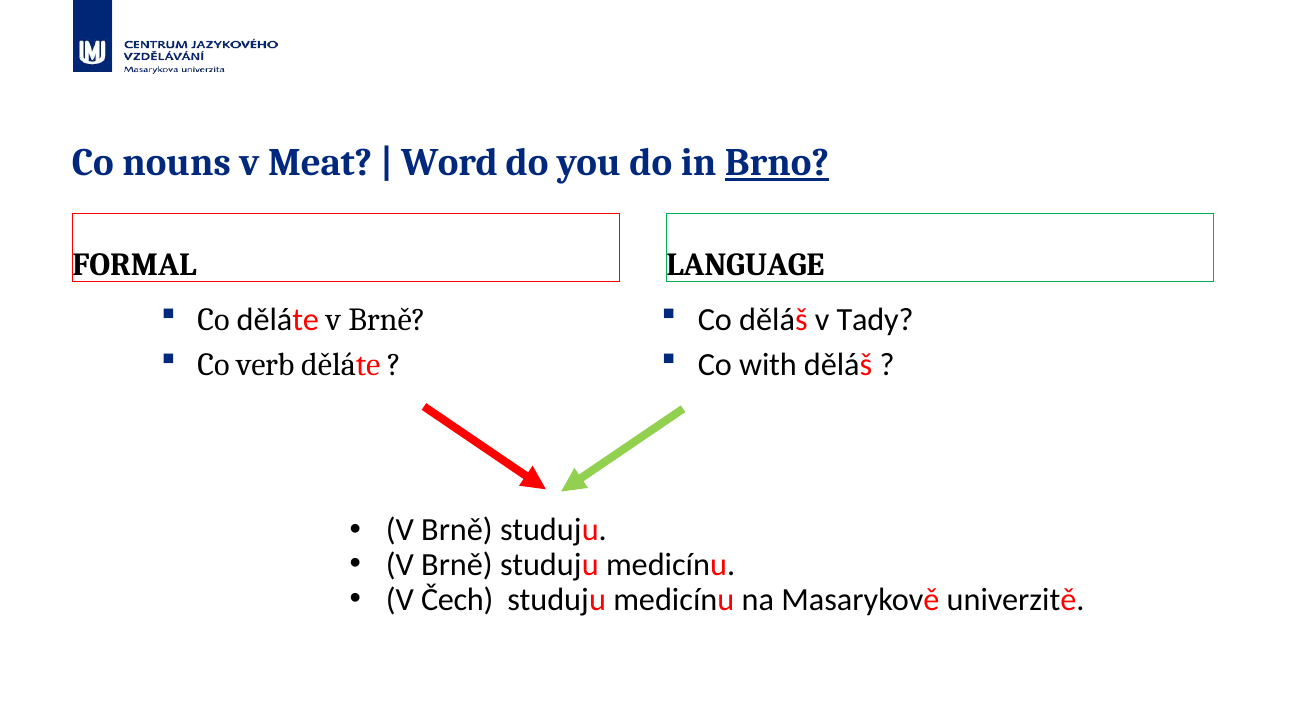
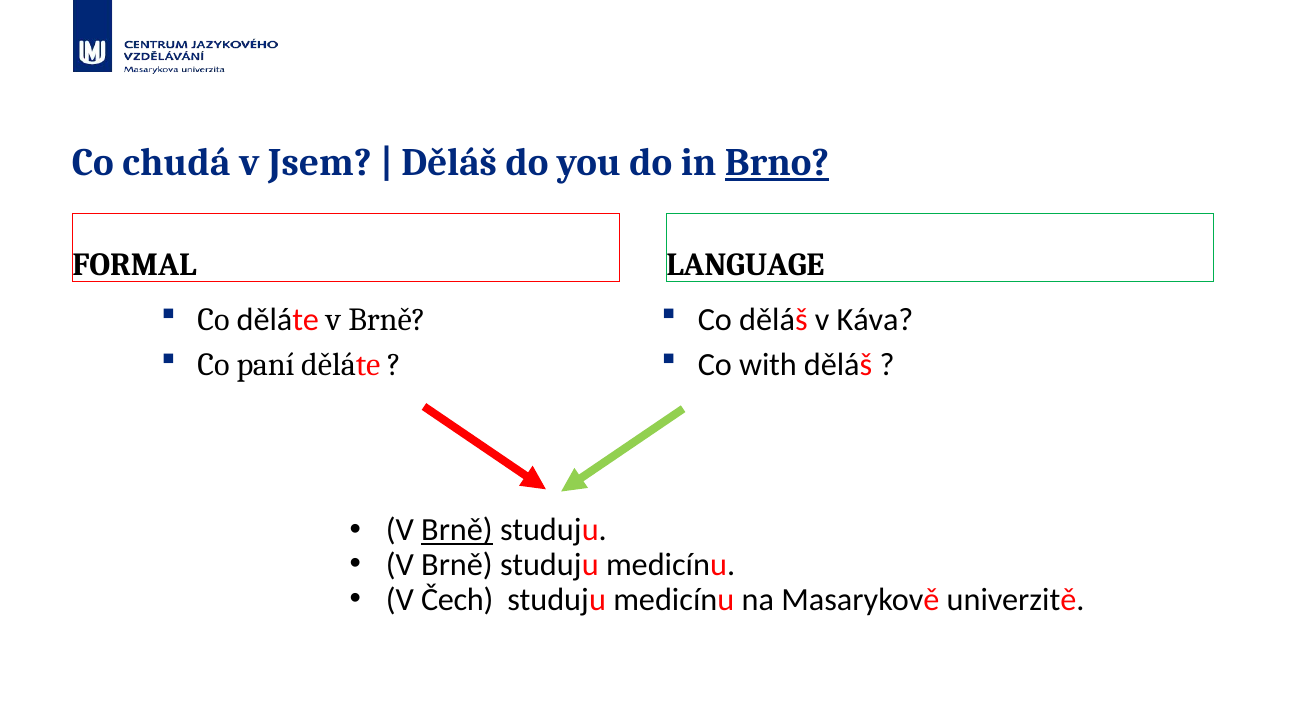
nouns: nouns -> chudá
Meat: Meat -> Jsem
Word at (449, 163): Word -> Děláš
Tady: Tady -> Káva
verb: verb -> paní
Brně at (457, 530) underline: none -> present
